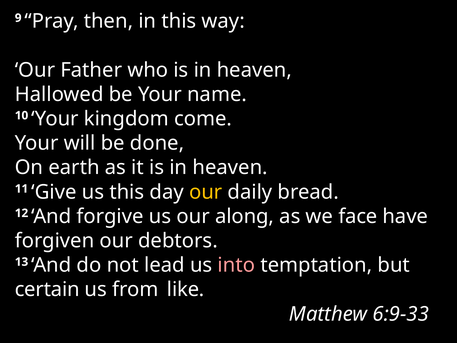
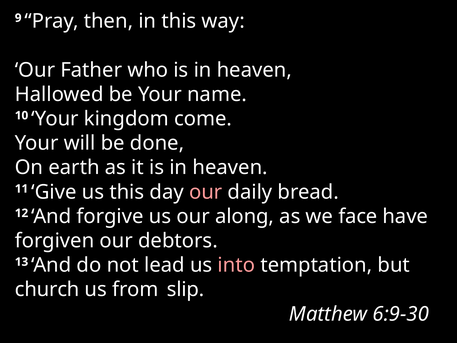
our at (206, 192) colour: yellow -> pink
certain: certain -> church
like: like -> slip
6:9-33: 6:9-33 -> 6:9-30
